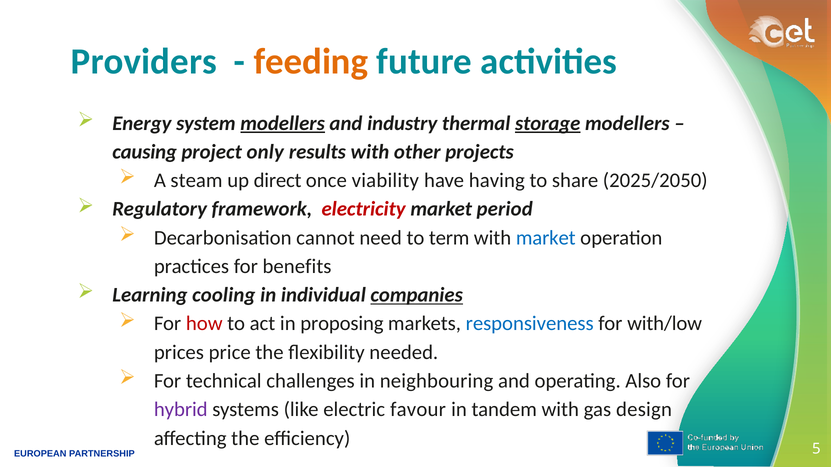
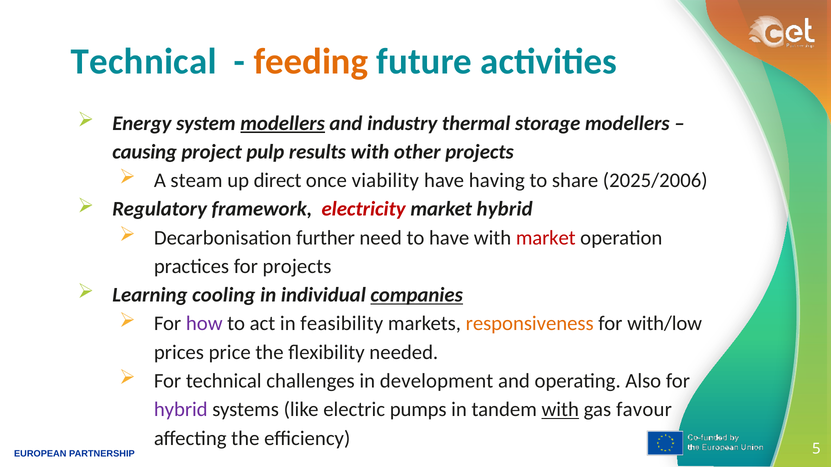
Providers at (144, 62): Providers -> Technical
storage underline: present -> none
only: only -> pulp
2025/2050: 2025/2050 -> 2025/2006
market period: period -> hybrid
cannot: cannot -> further
to term: term -> have
market at (546, 238) colour: blue -> red
for benefits: benefits -> projects
how colour: red -> purple
proposing: proposing -> feasibility
responsiveness colour: blue -> orange
neighbouring: neighbouring -> development
favour: favour -> pumps
with at (560, 410) underline: none -> present
design: design -> favour
